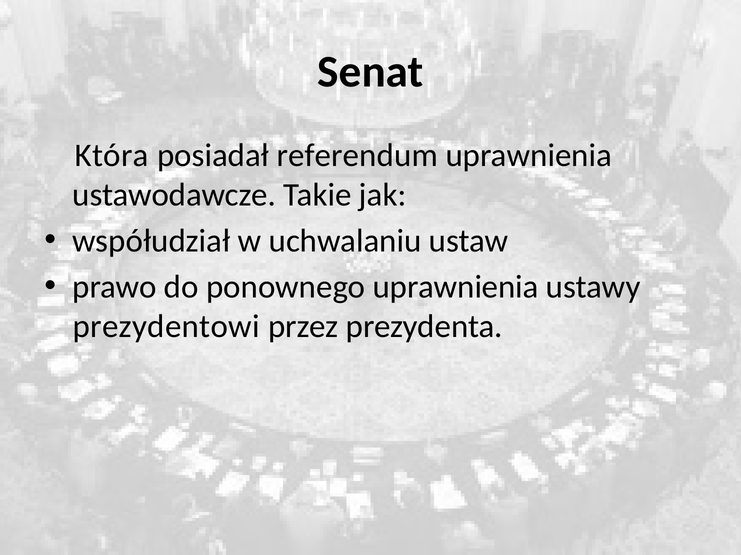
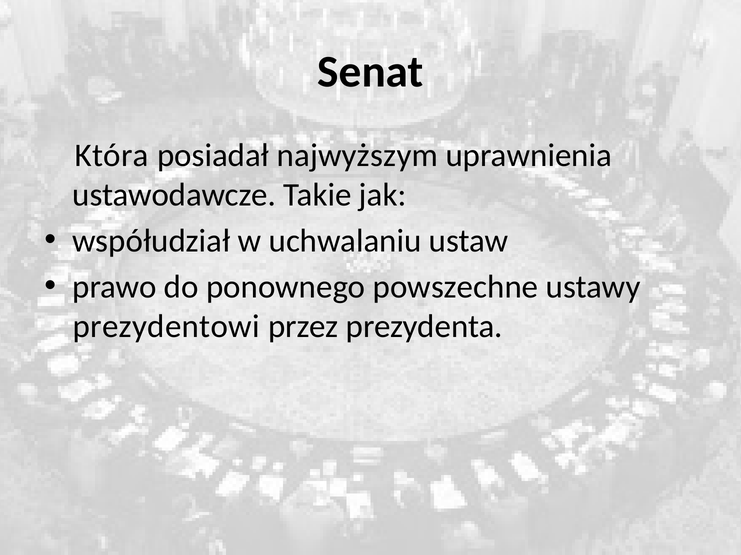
referendum: referendum -> najwyższym
ponownego uprawnienia: uprawnienia -> powszechne
